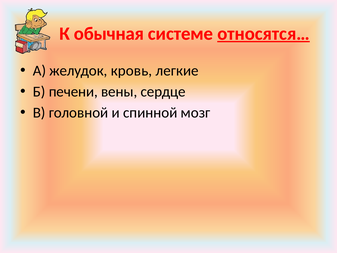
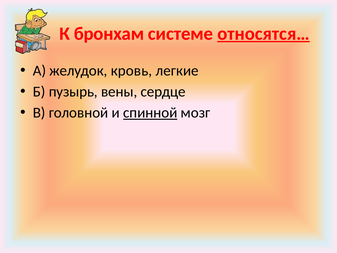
обычная: обычная -> бронхам
печени: печени -> пузырь
спинной underline: none -> present
